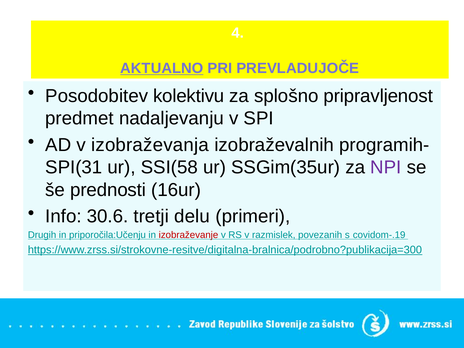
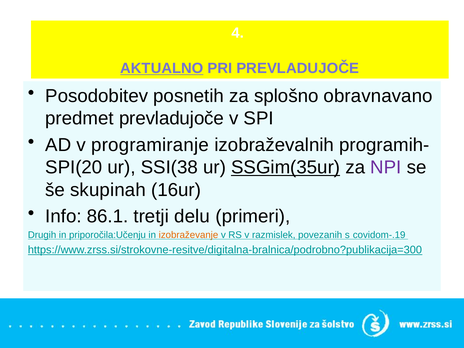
kolektivu: kolektivu -> posnetih
pripravljenost: pripravljenost -> obravnavano
predmet nadaljevanju: nadaljevanju -> prevladujoče
izobraževanja: izobraževanja -> programiranje
SPI(31: SPI(31 -> SPI(20
SSI(58: SSI(58 -> SSI(38
SSGim(35ur underline: none -> present
prednosti: prednosti -> skupinah
30.6: 30.6 -> 86.1
izobraževanje colour: red -> orange
